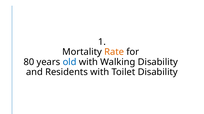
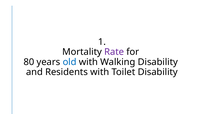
Rate colour: orange -> purple
